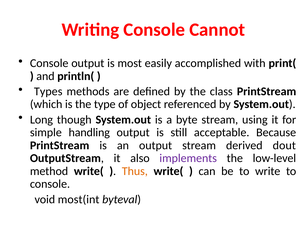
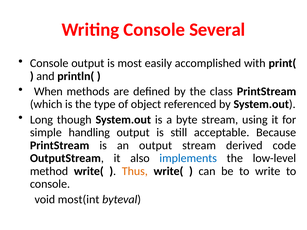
Cannot: Cannot -> Several
Types: Types -> When
dout: dout -> code
implements colour: purple -> blue
